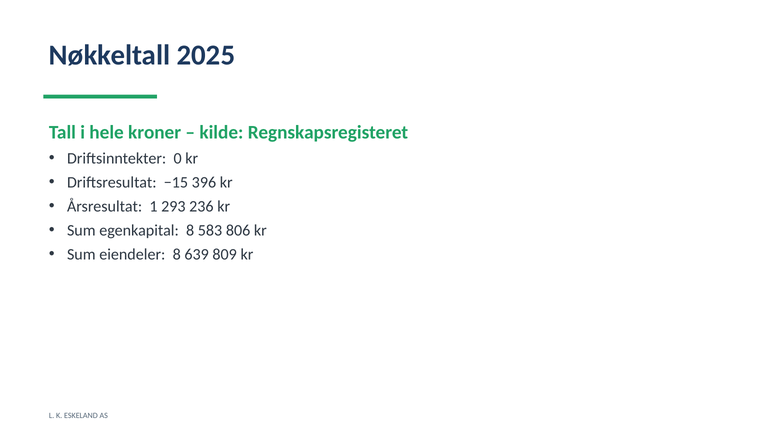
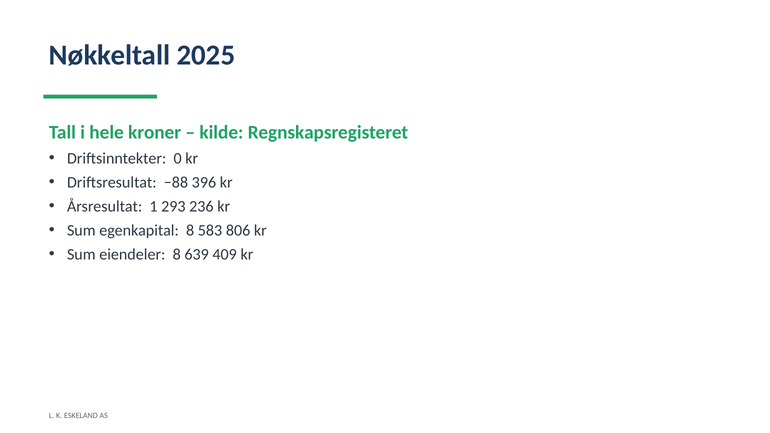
−15: −15 -> −88
809: 809 -> 409
